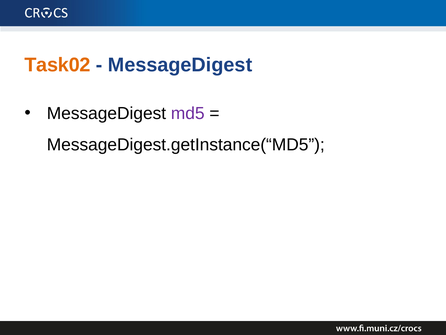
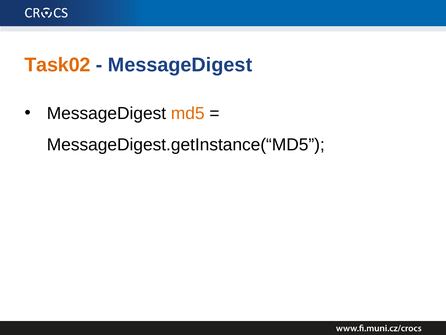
md5 colour: purple -> orange
